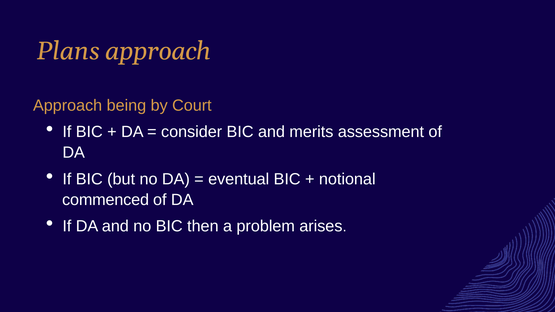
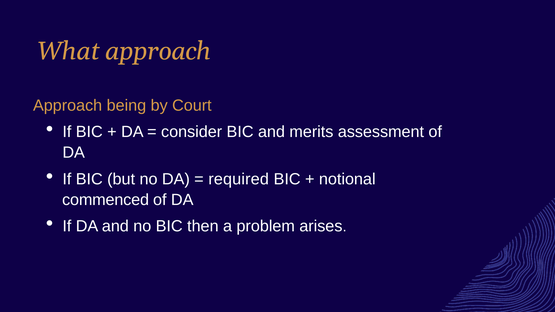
Plans: Plans -> What
eventual: eventual -> required
